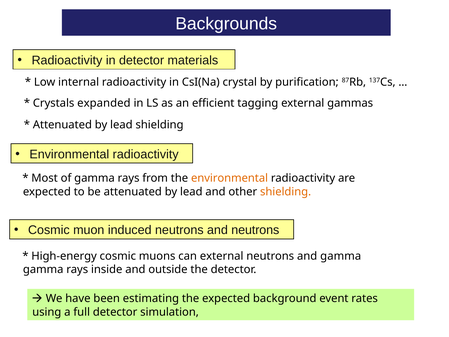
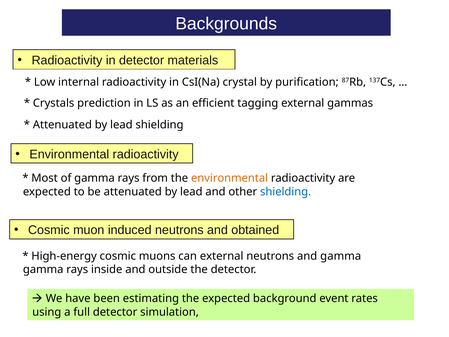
expanded: expanded -> prediction
shielding at (286, 192) colour: orange -> blue
and neutrons: neutrons -> obtained
